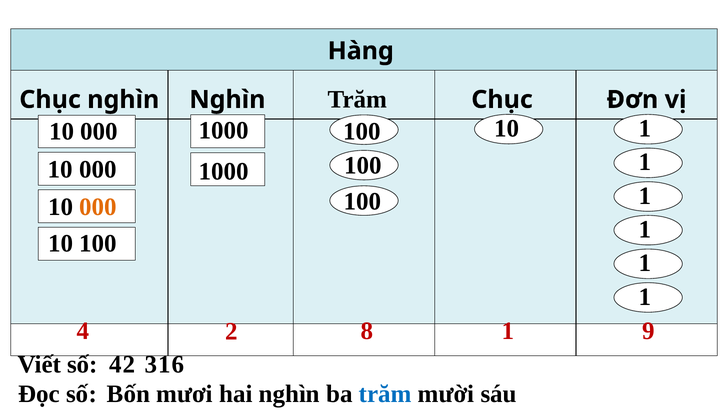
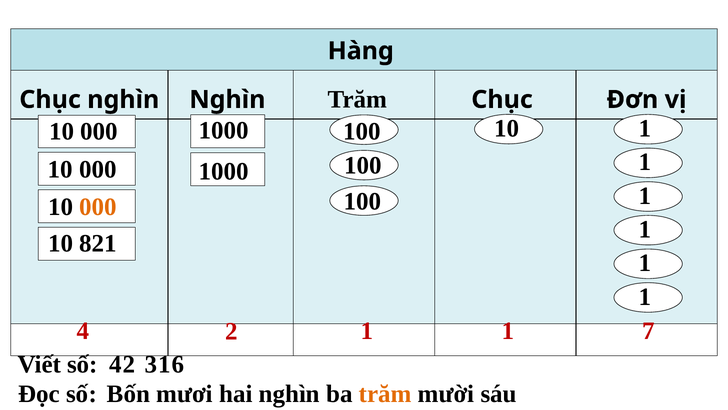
10 100: 100 -> 821
2 8: 8 -> 1
9: 9 -> 7
trăm at (385, 394) colour: blue -> orange
